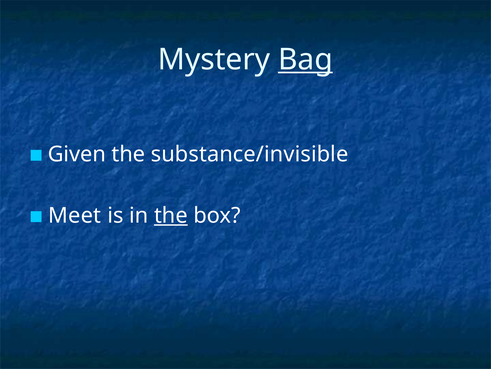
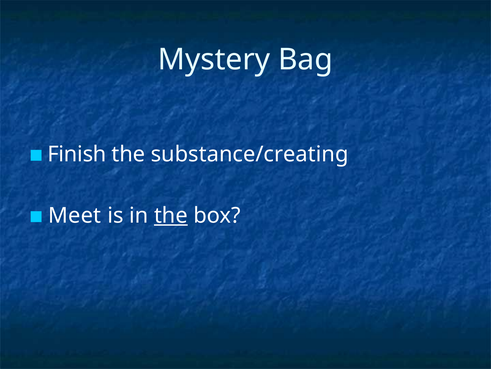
Bag underline: present -> none
Given: Given -> Finish
substance/invisible: substance/invisible -> substance/creating
